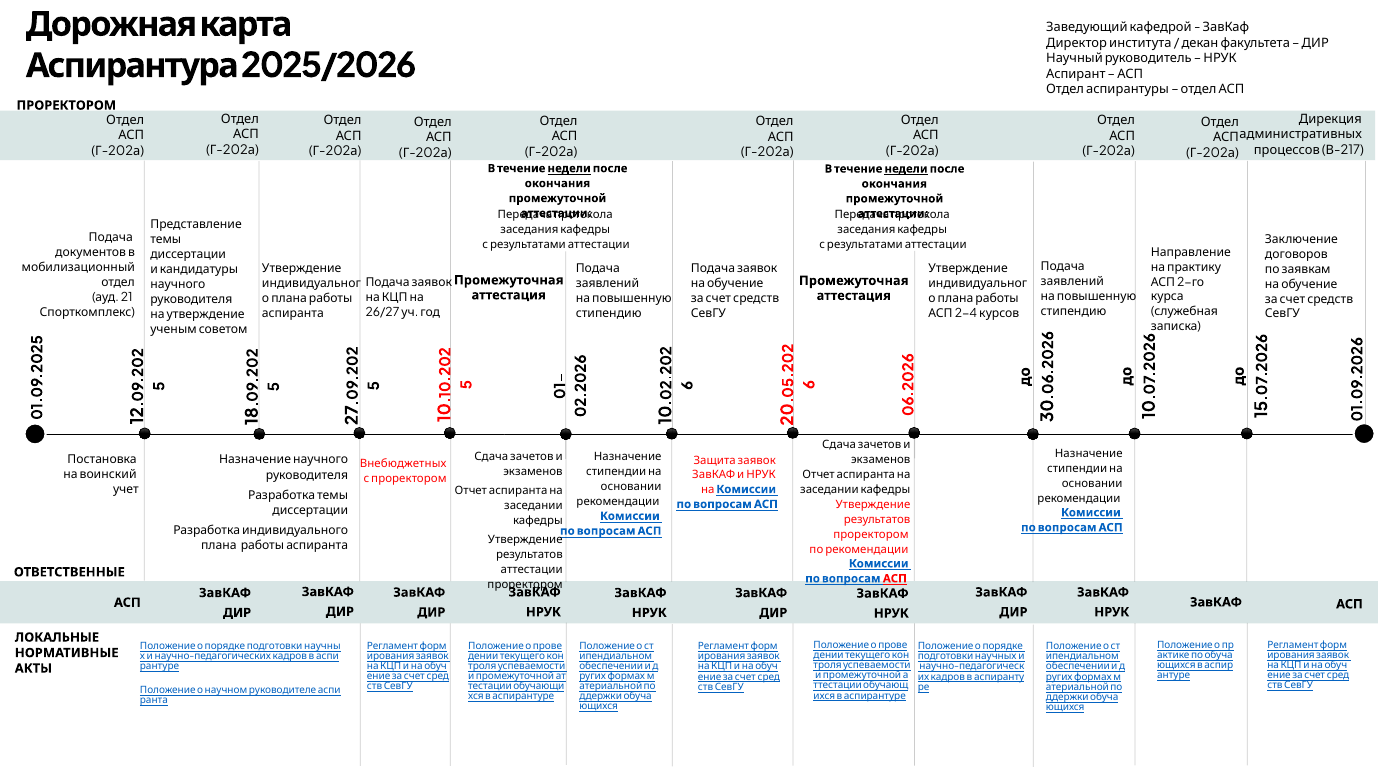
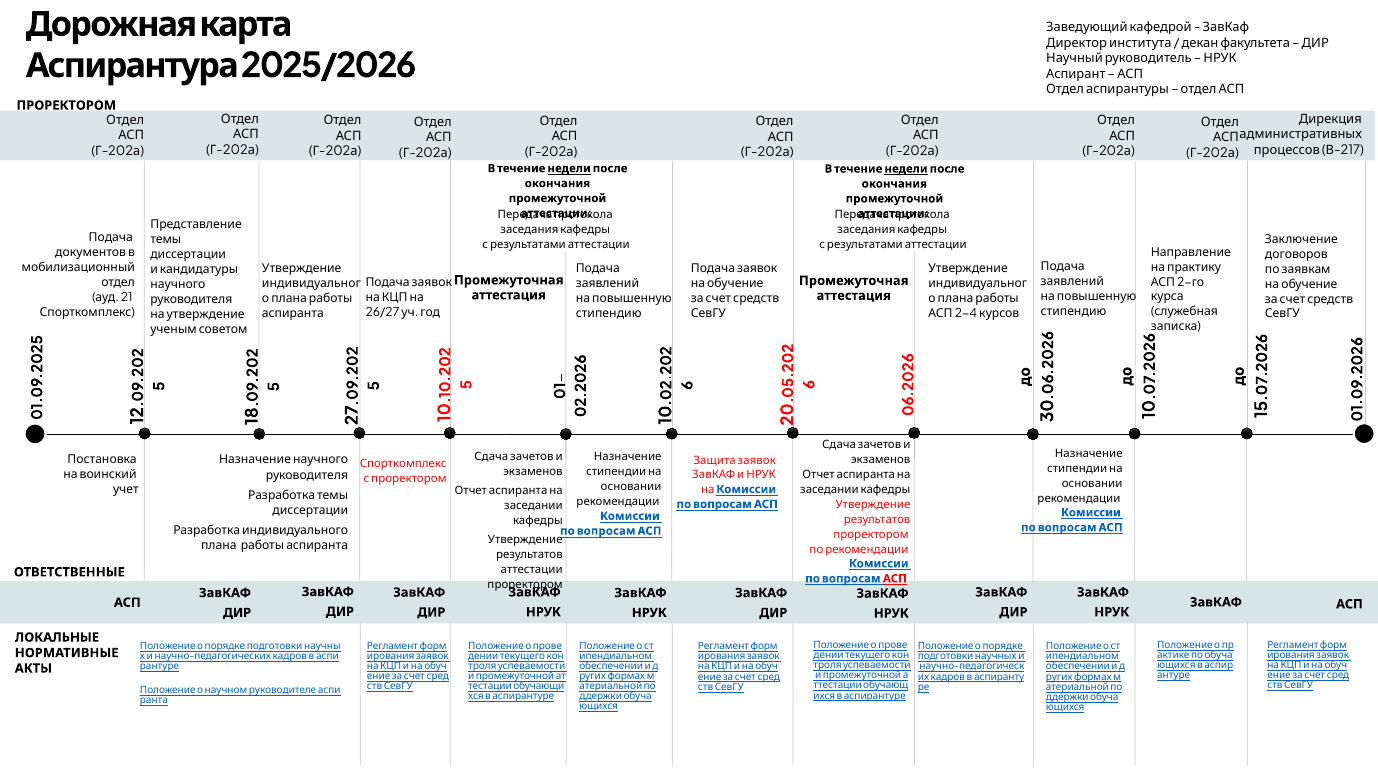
Внебюджетных at (403, 464): Внебюджетных -> Спорткомплекс
